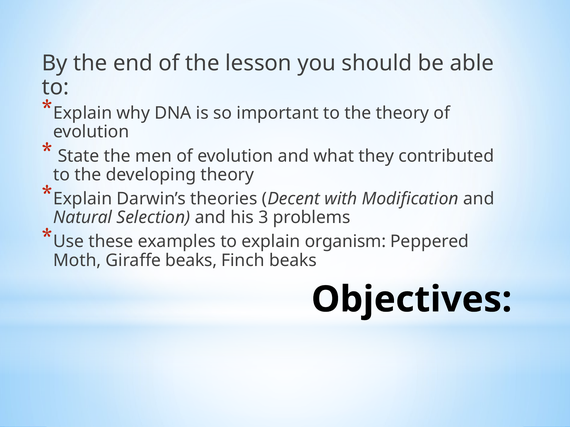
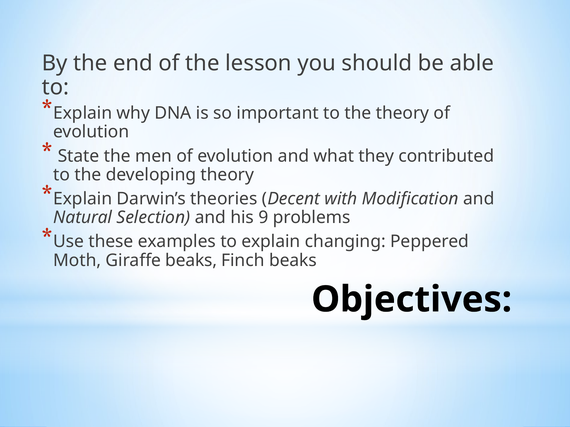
3: 3 -> 9
organism: organism -> changing
